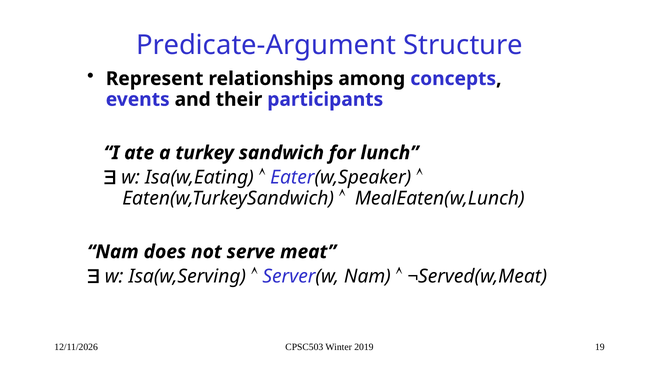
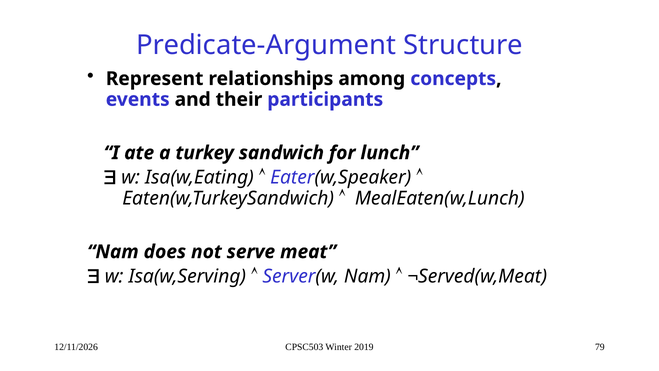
19: 19 -> 79
